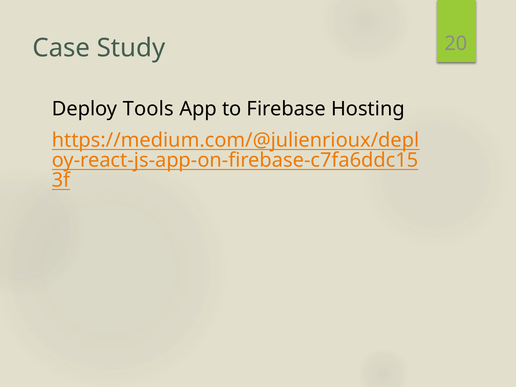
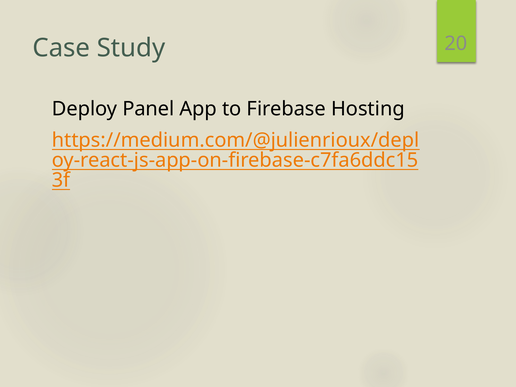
Tools: Tools -> Panel
